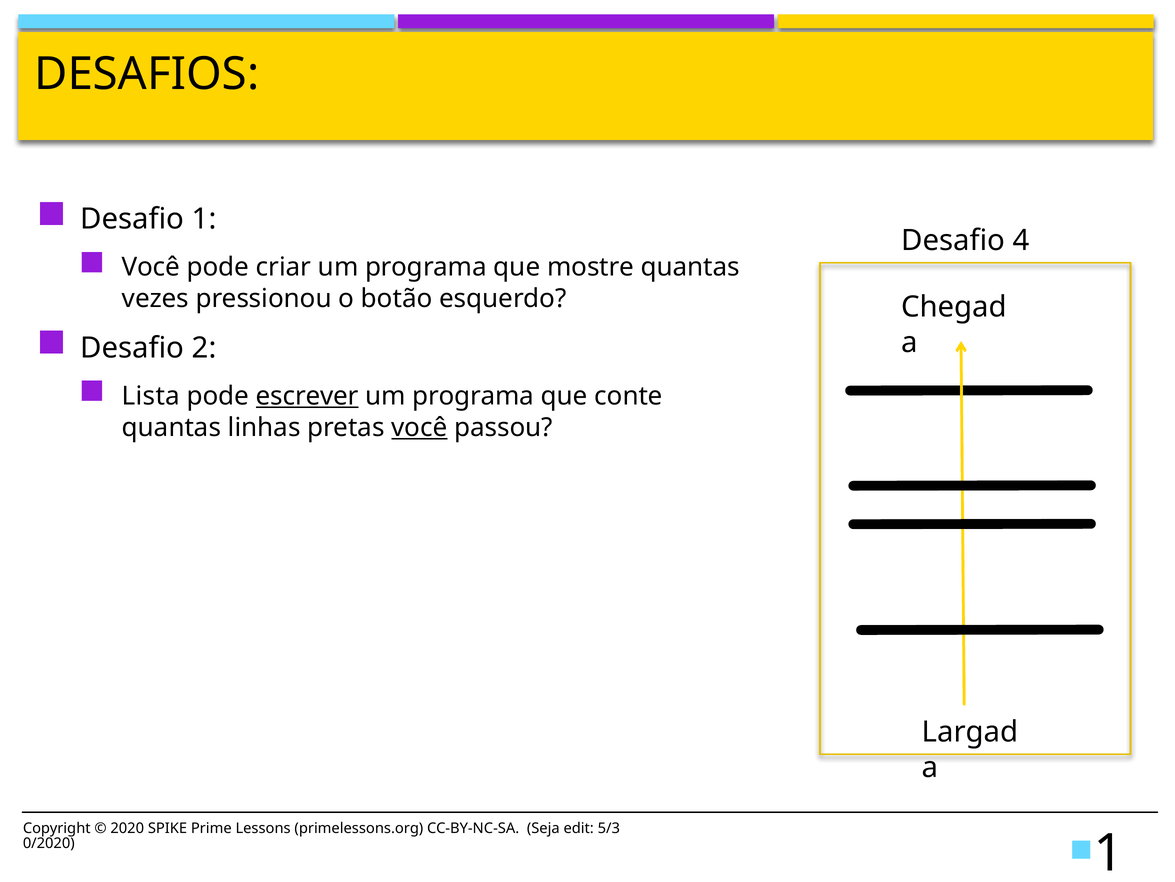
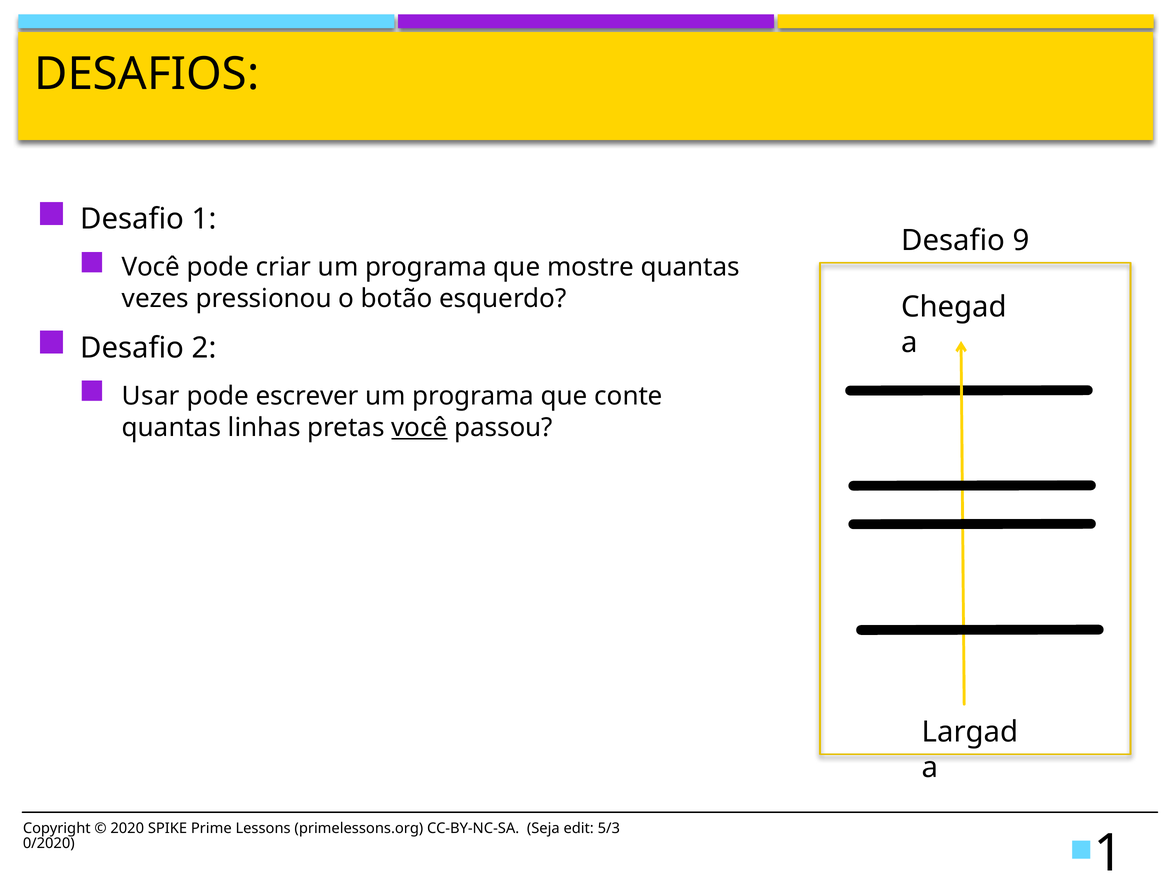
4: 4 -> 9
Lista: Lista -> Usar
escrever underline: present -> none
